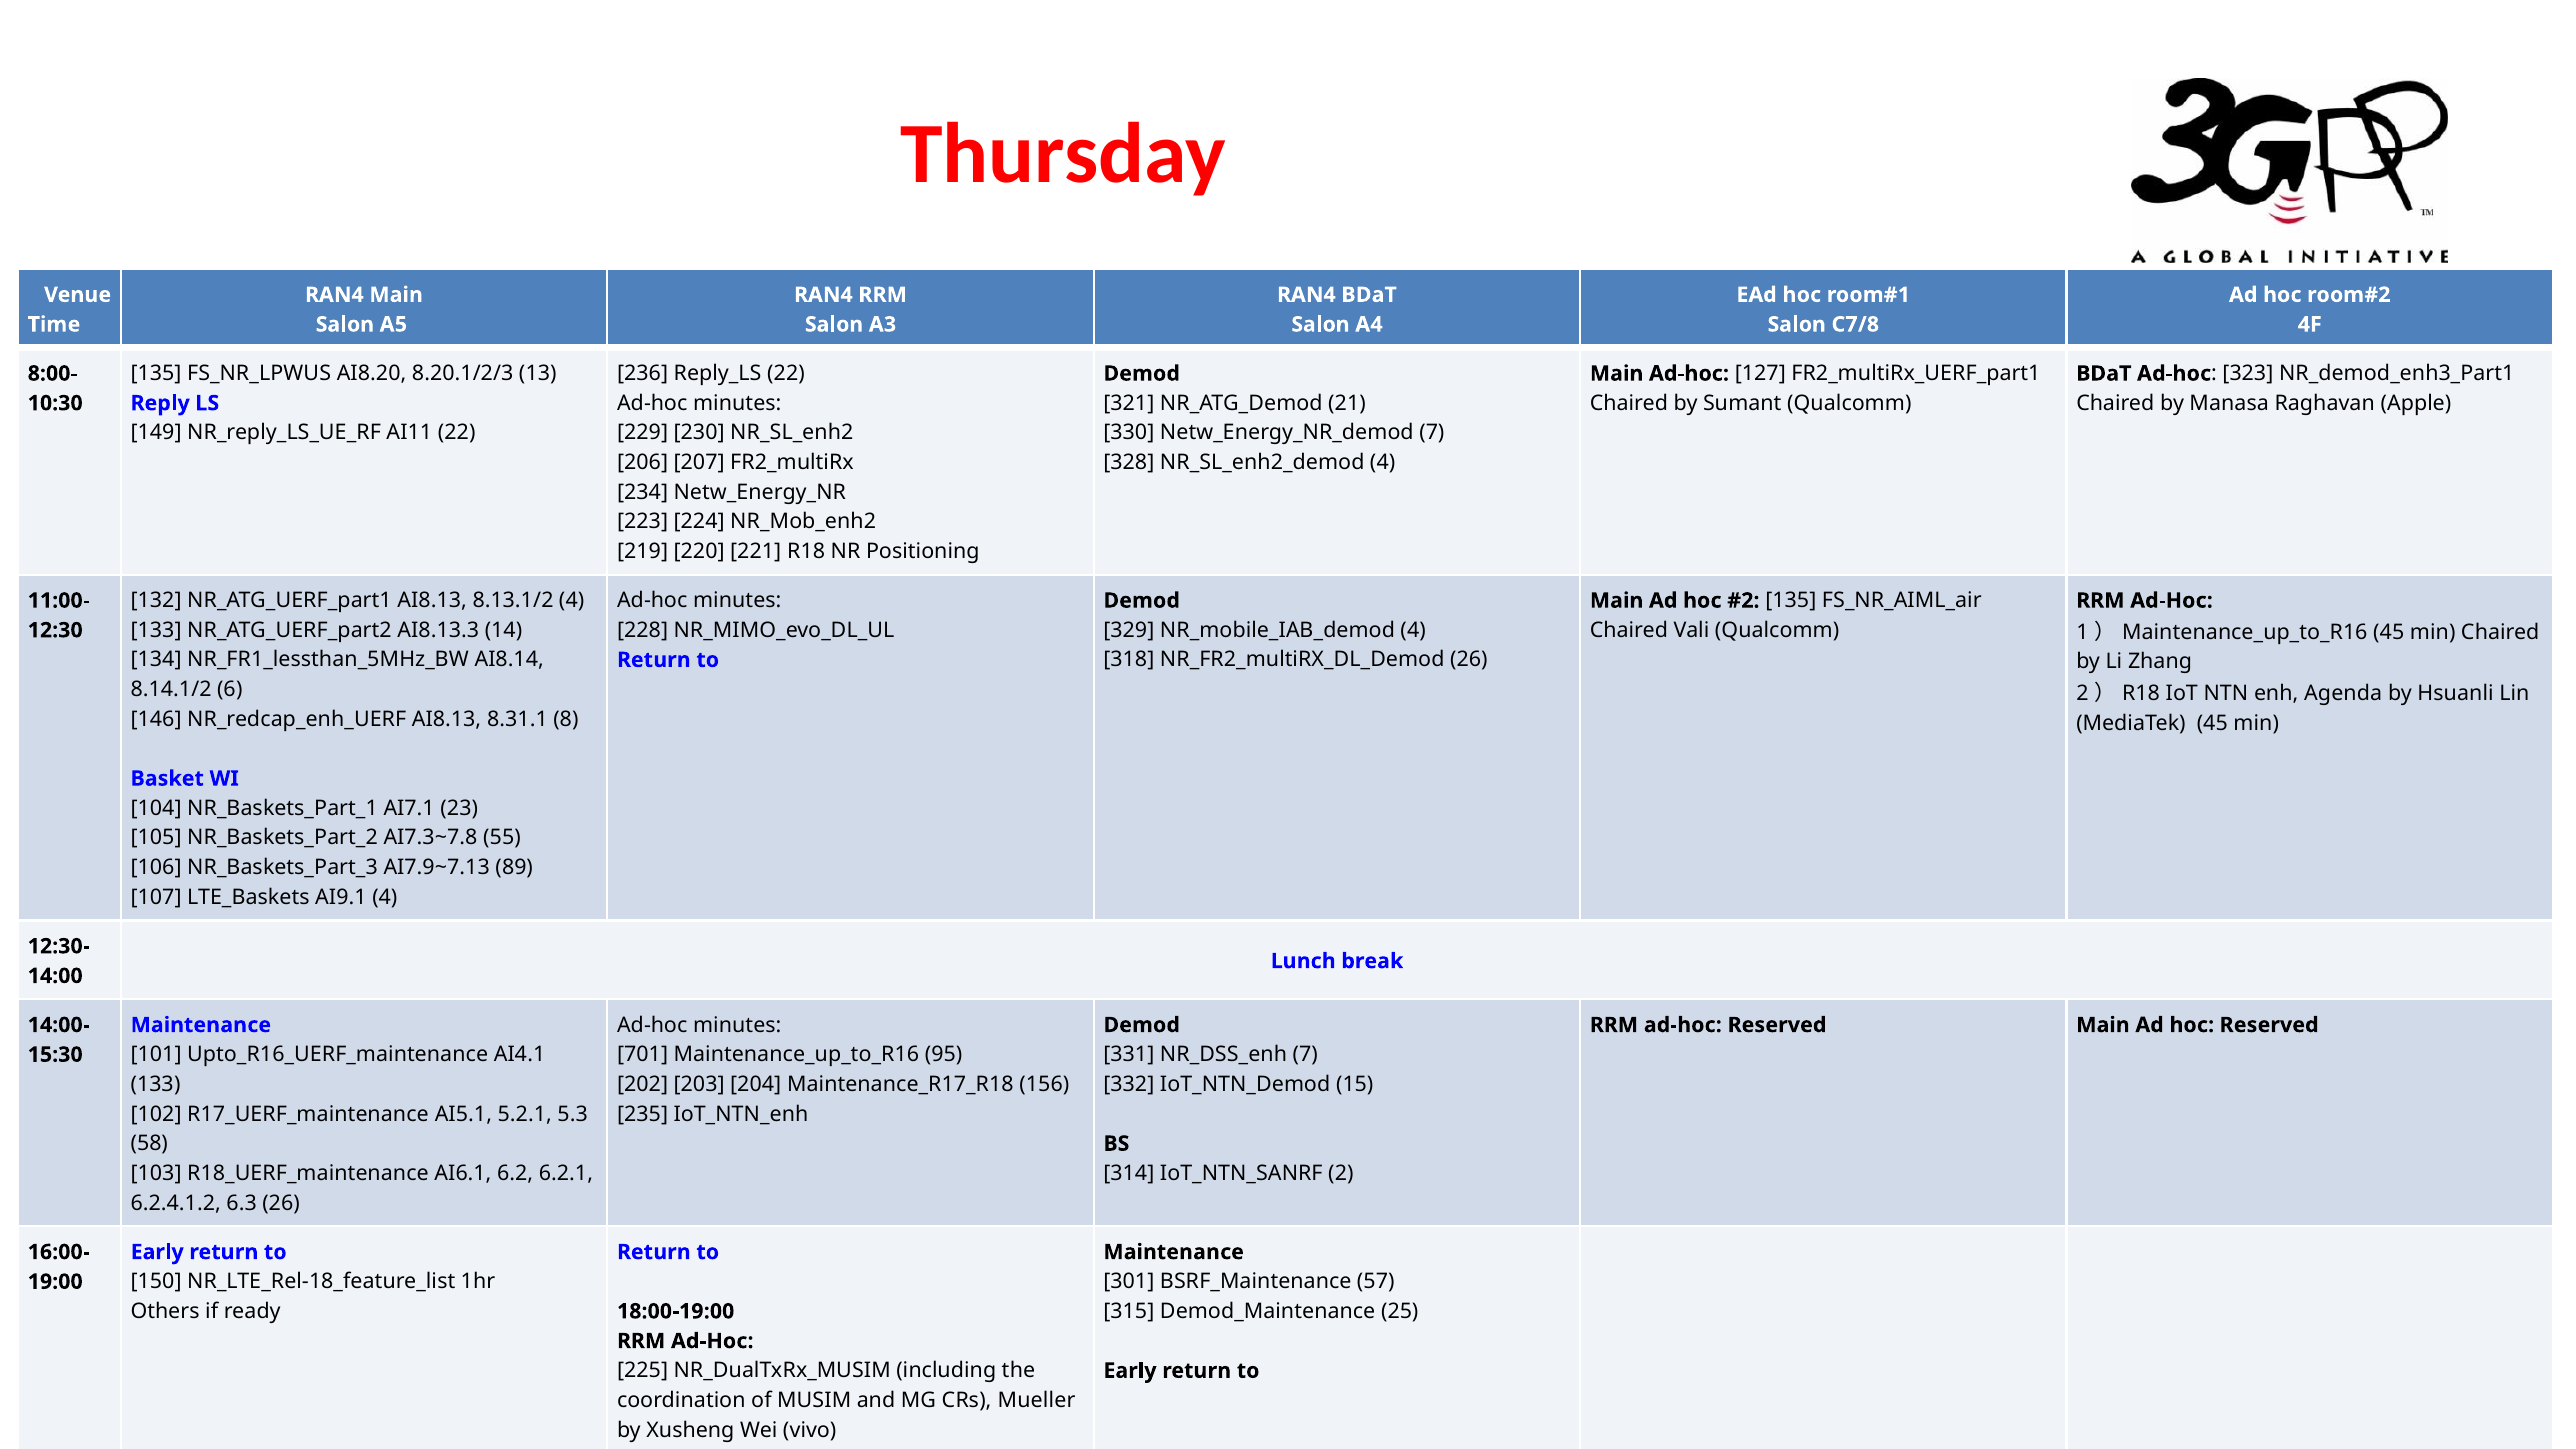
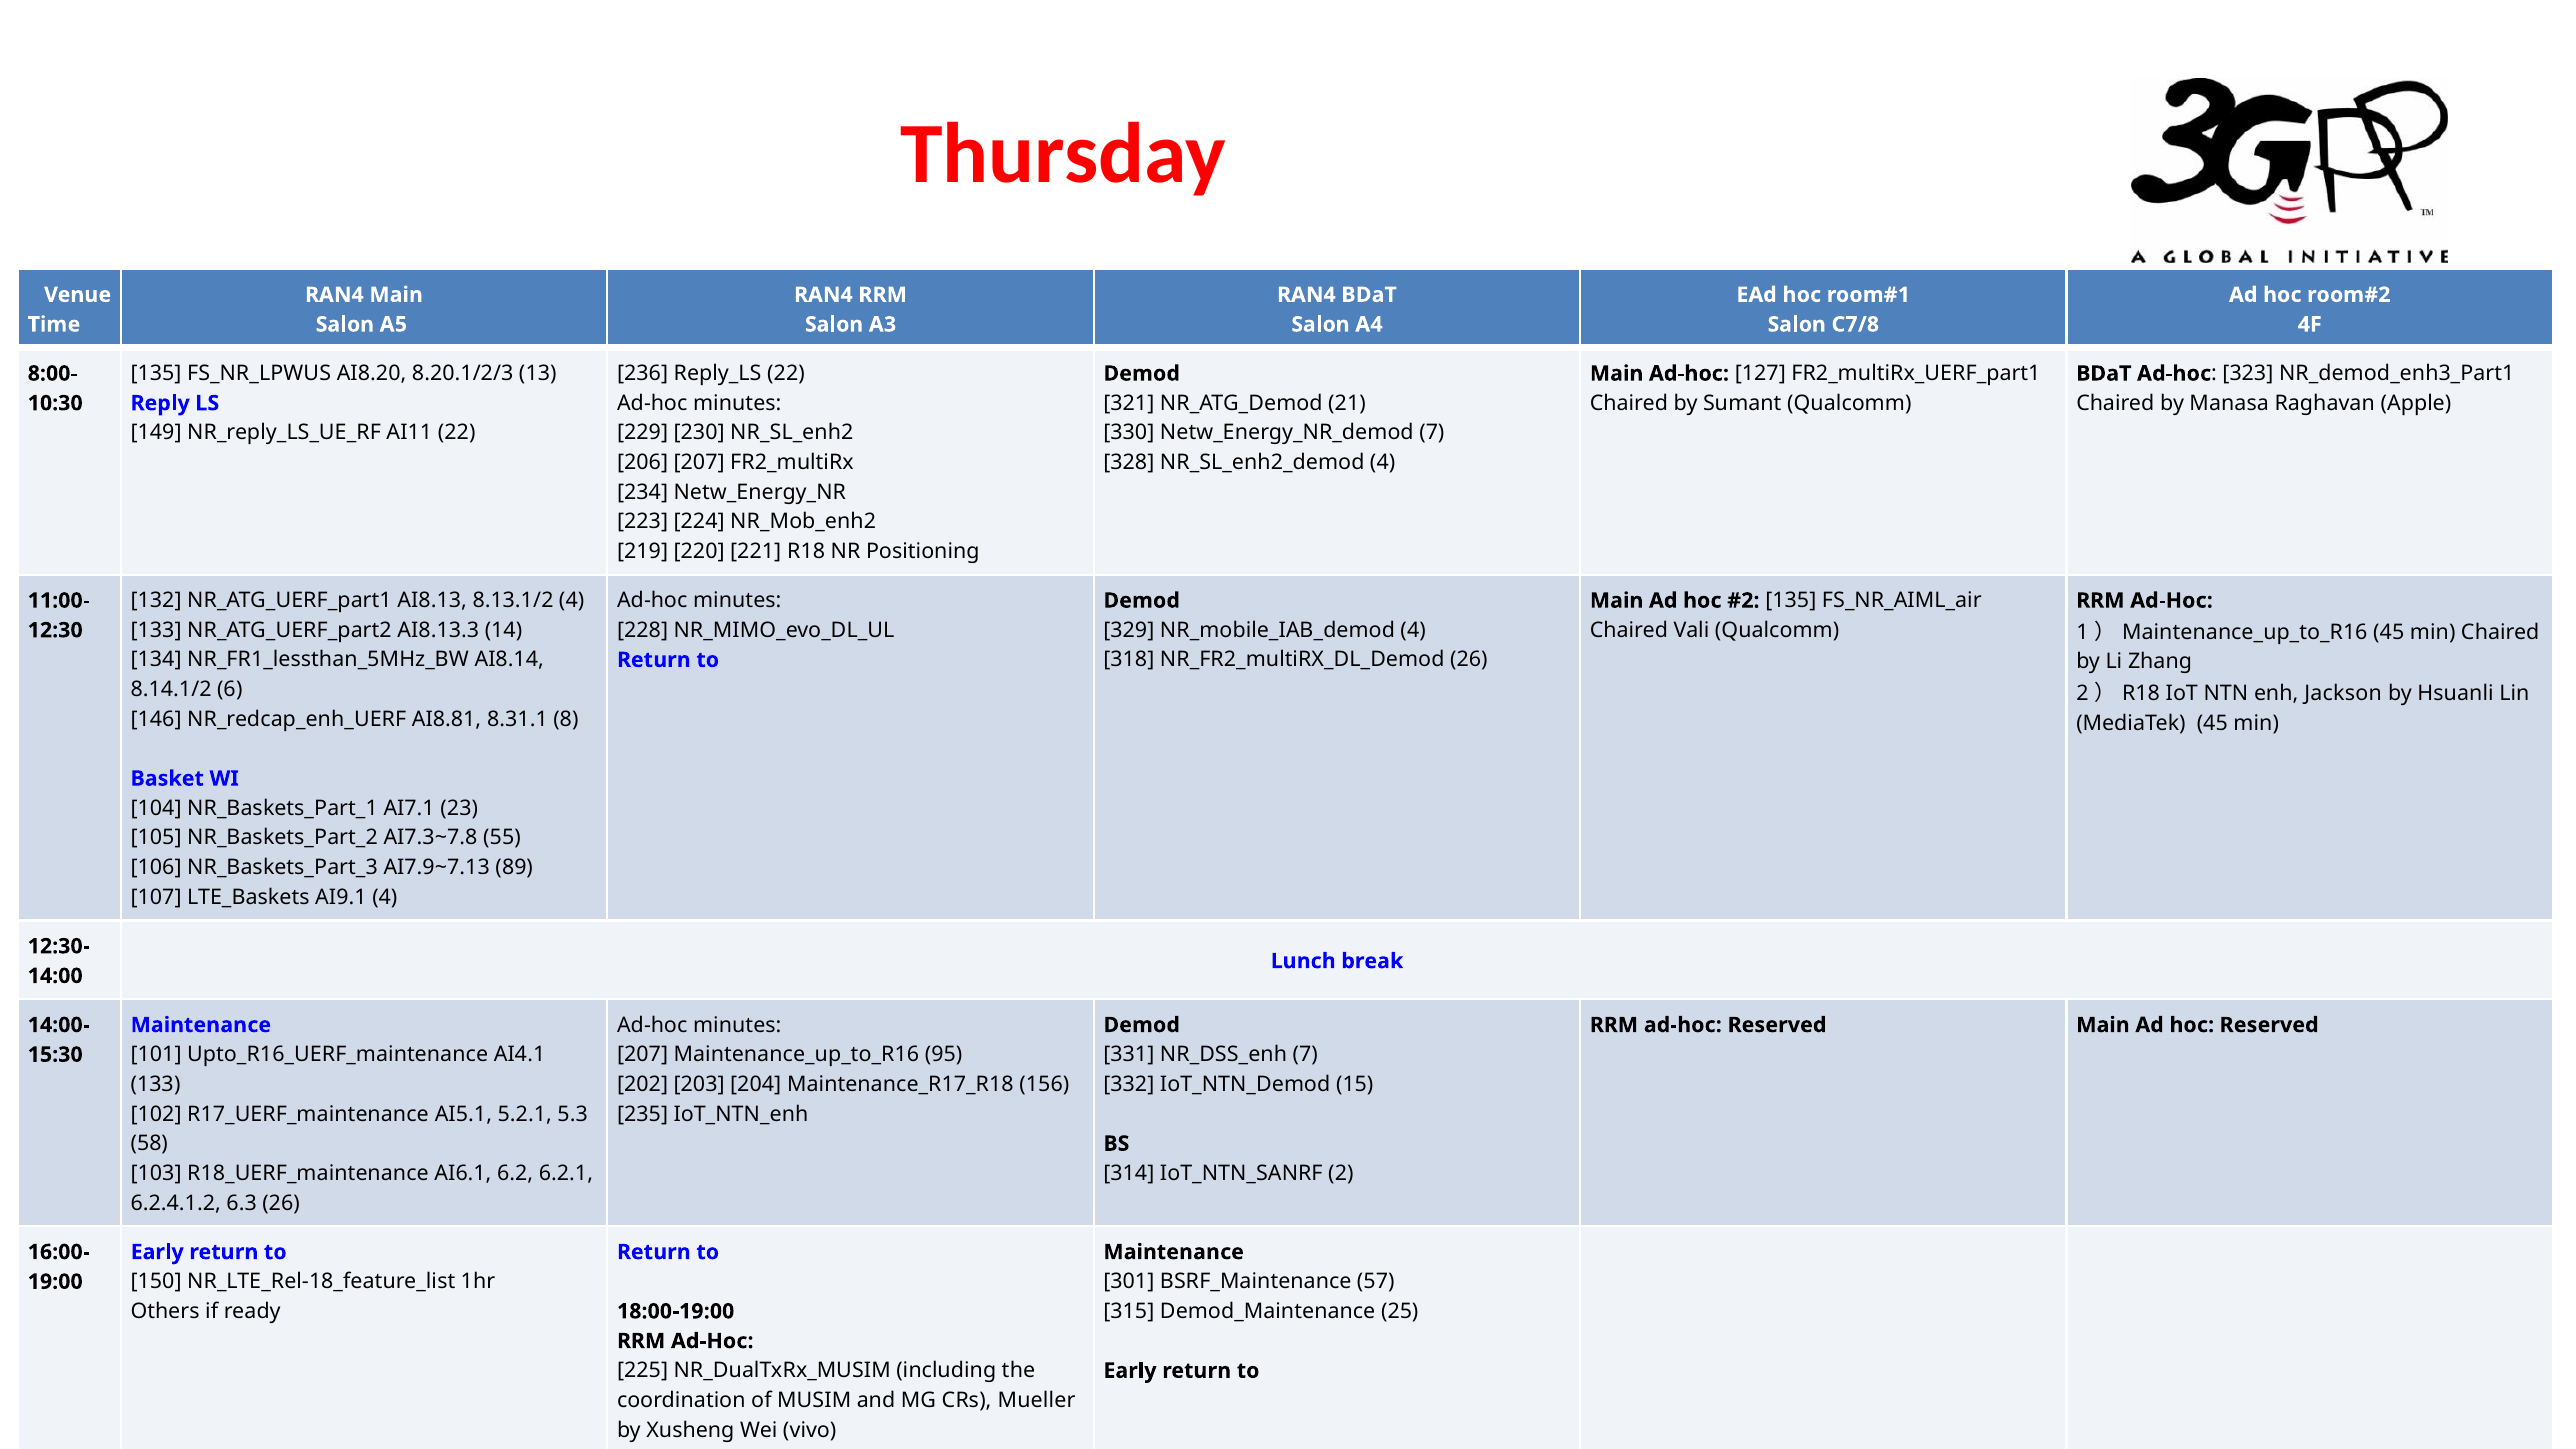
Agenda: Agenda -> Jackson
AI8.13 at (447, 719): AI8.13 -> AI8.81
701 at (643, 1055): 701 -> 207
